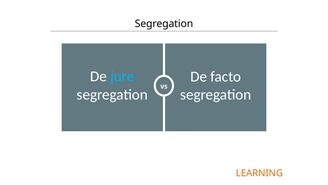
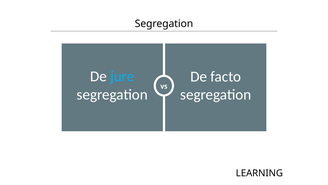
LEARNING colour: orange -> black
